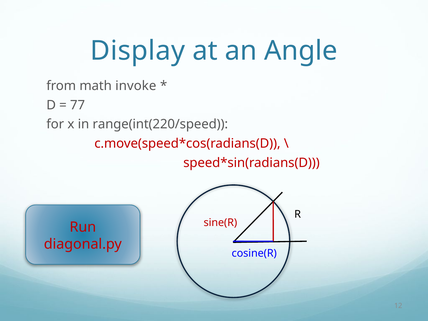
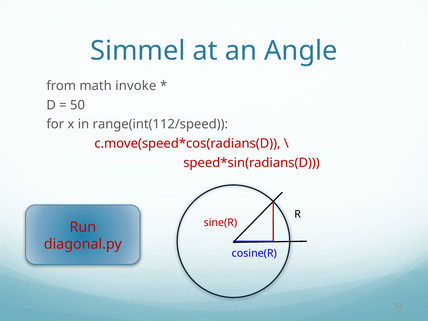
Display: Display -> Simmel
77: 77 -> 50
range(int(220/speed: range(int(220/speed -> range(int(112/speed
